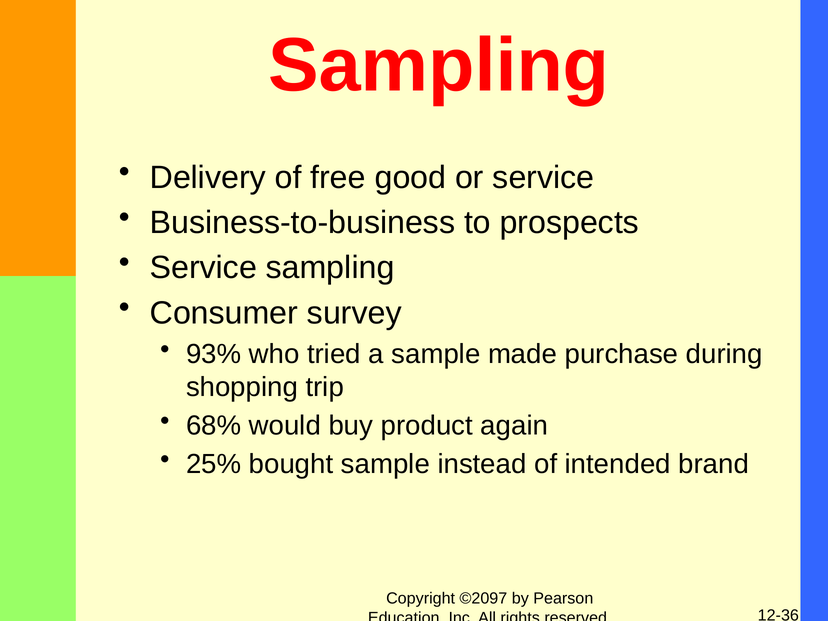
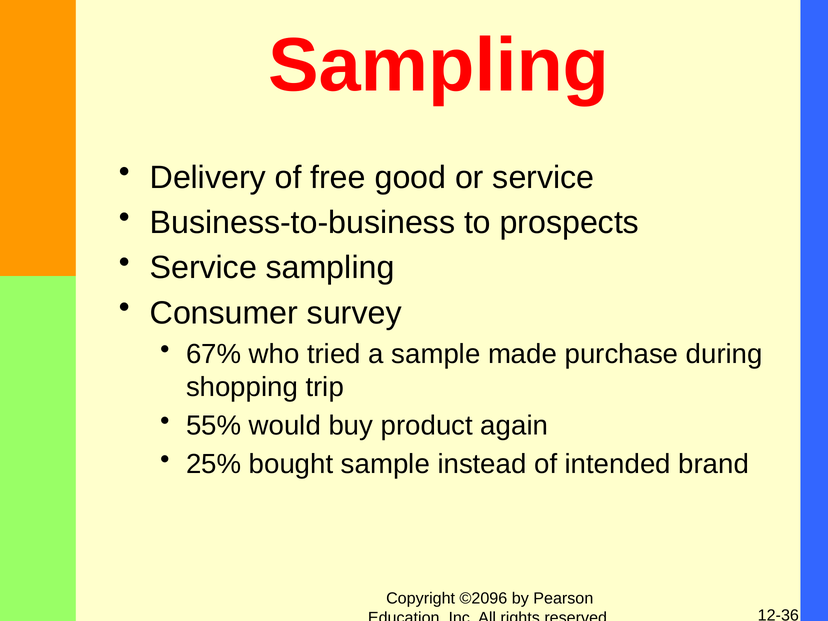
93%: 93% -> 67%
68%: 68% -> 55%
©2097: ©2097 -> ©2096
